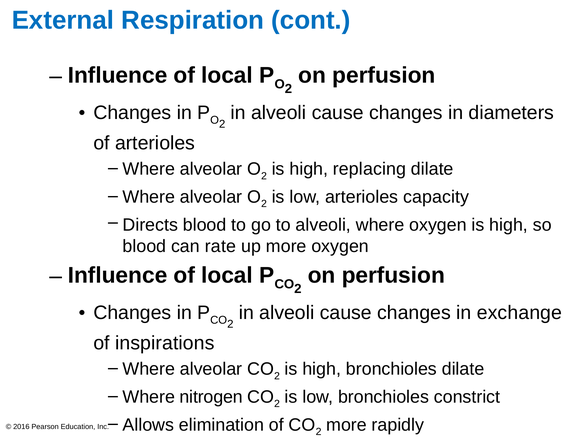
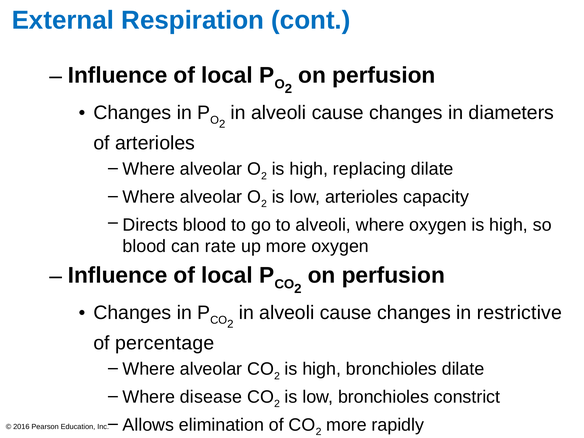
exchange: exchange -> restrictive
inspirations: inspirations -> percentage
nitrogen: nitrogen -> disease
